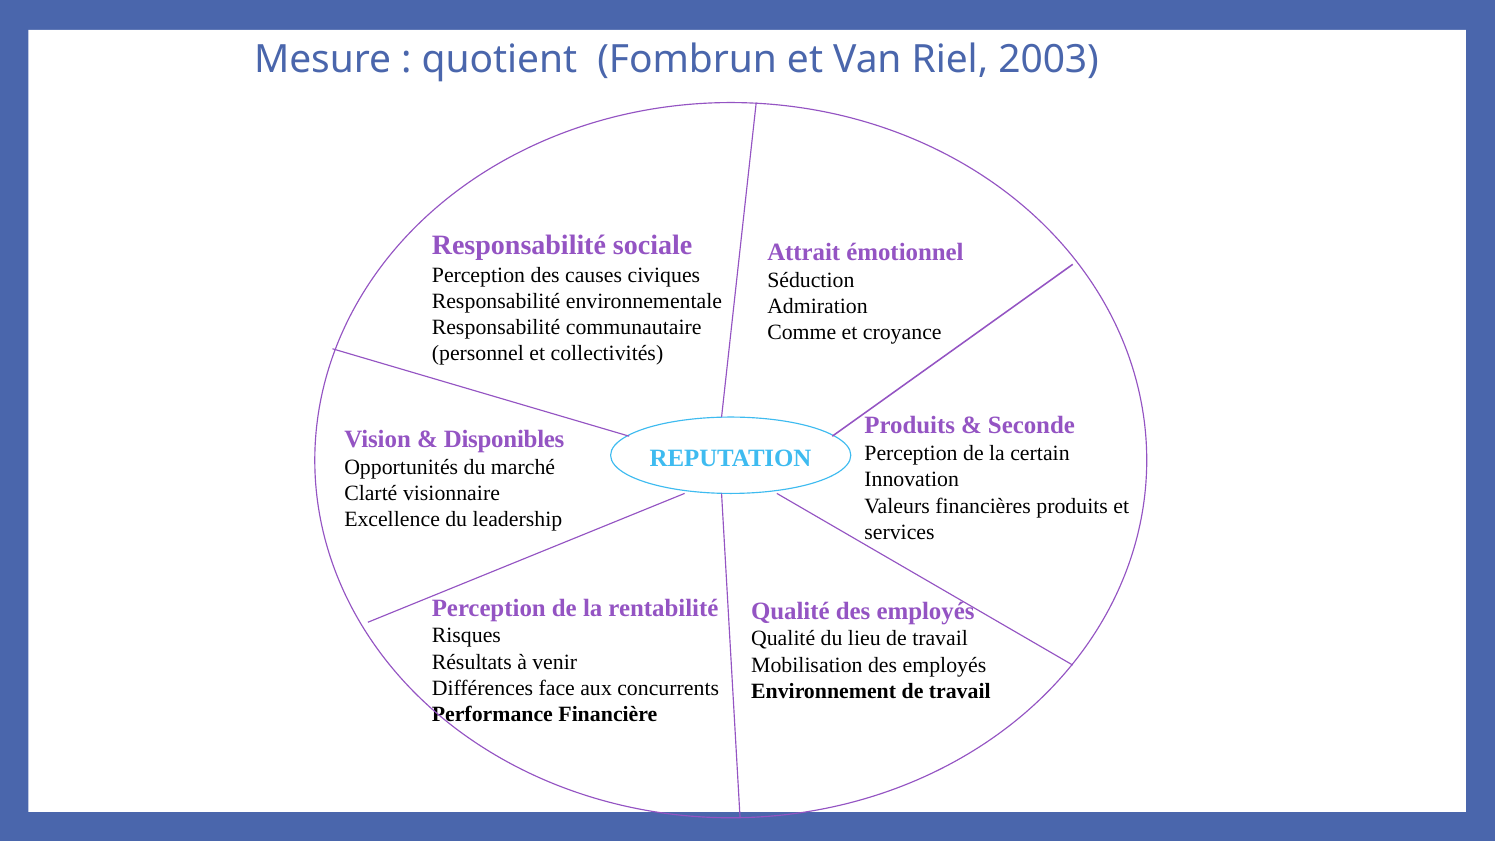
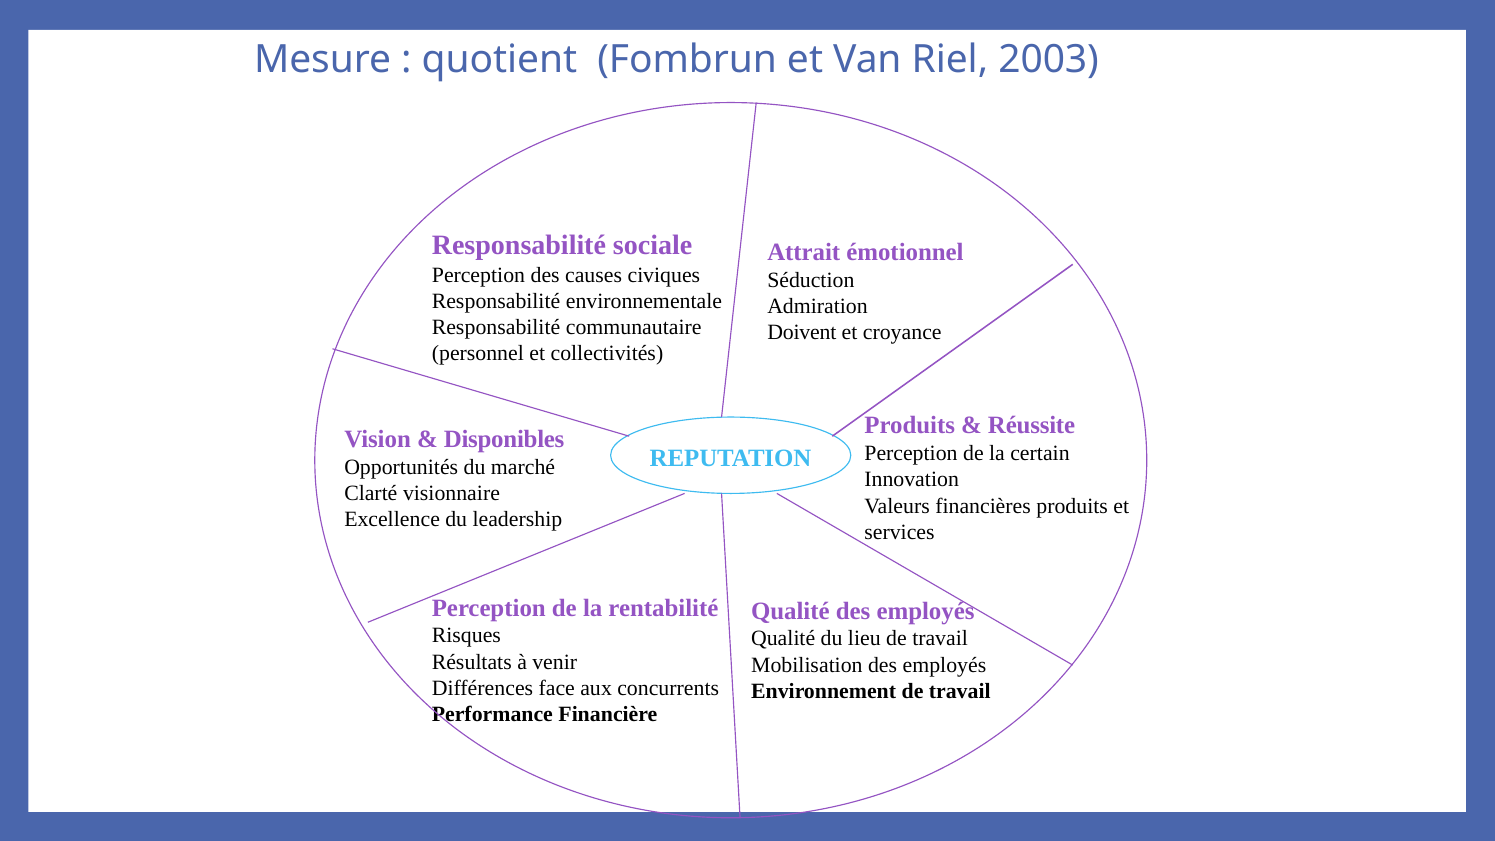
Comme: Comme -> Doivent
Seconde: Seconde -> Réussite
